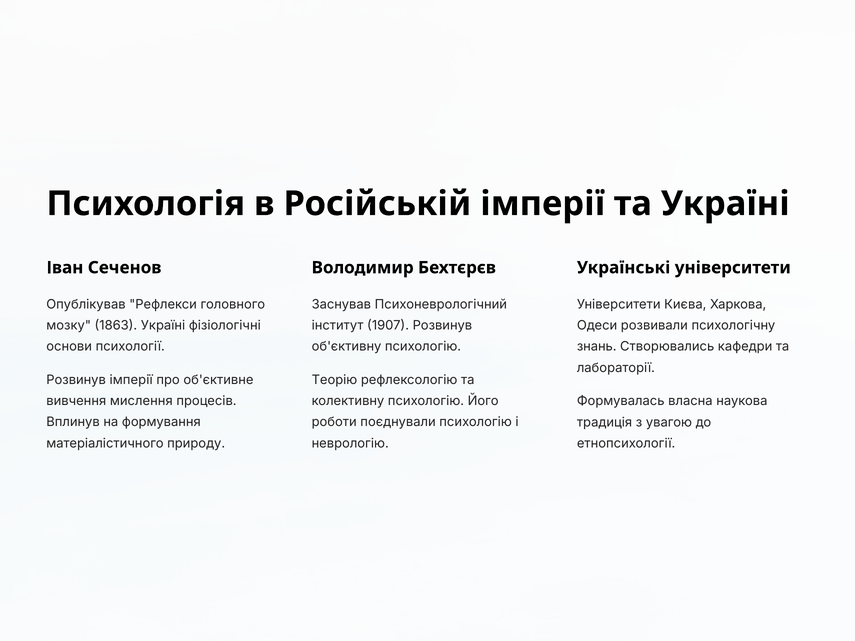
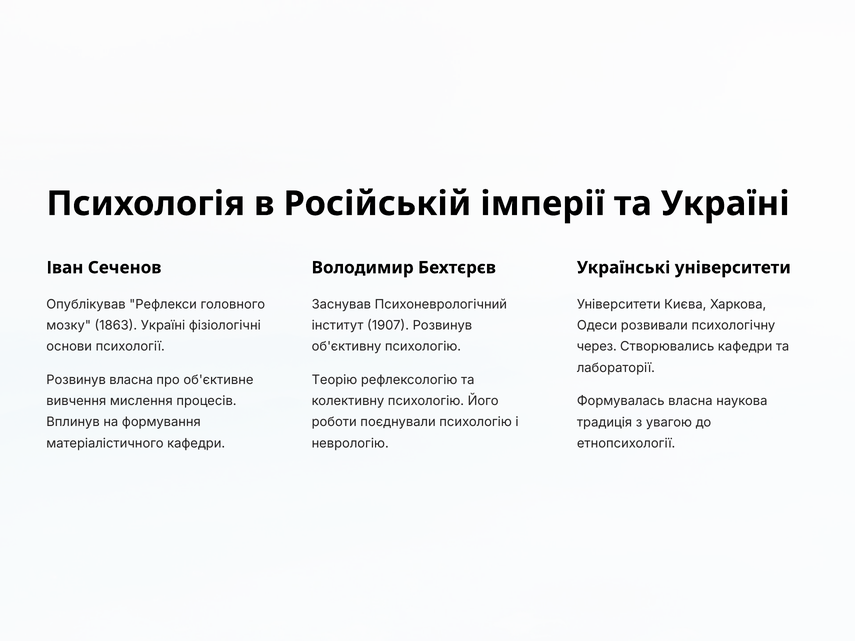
знань: знань -> через
Розвинув імперії: імперії -> власна
матеріалістичного природу: природу -> кафедри
